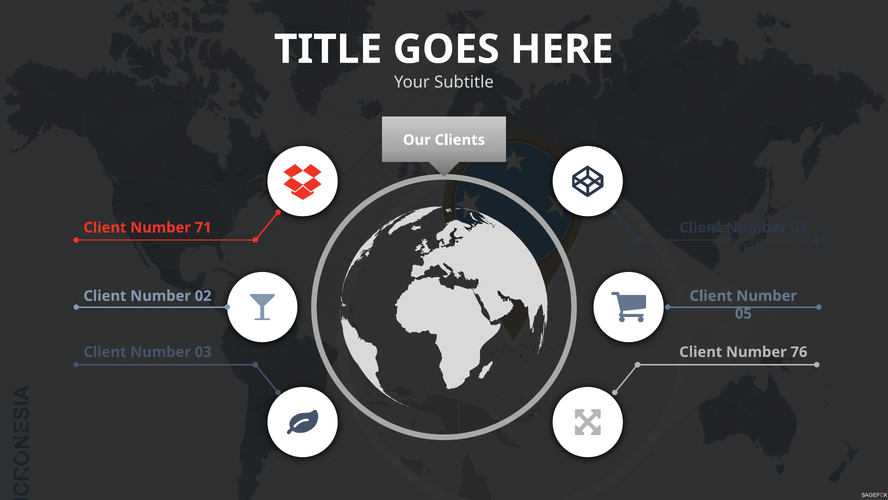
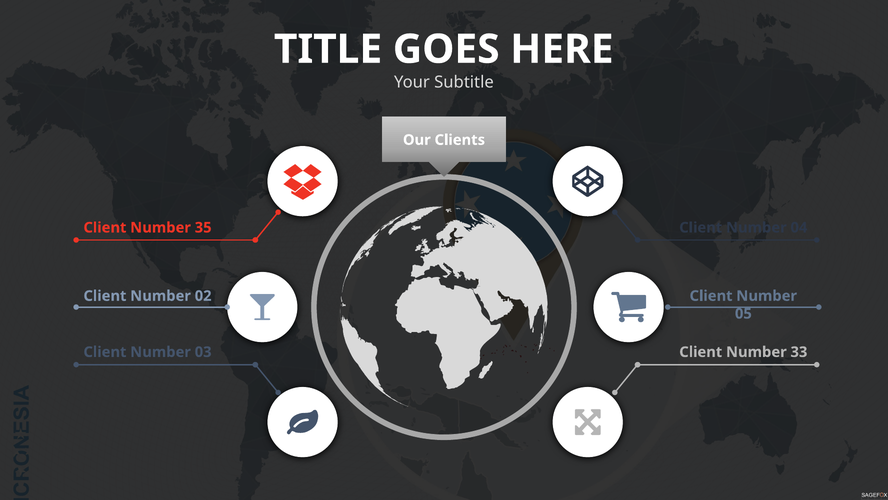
71: 71 -> 35
76: 76 -> 33
